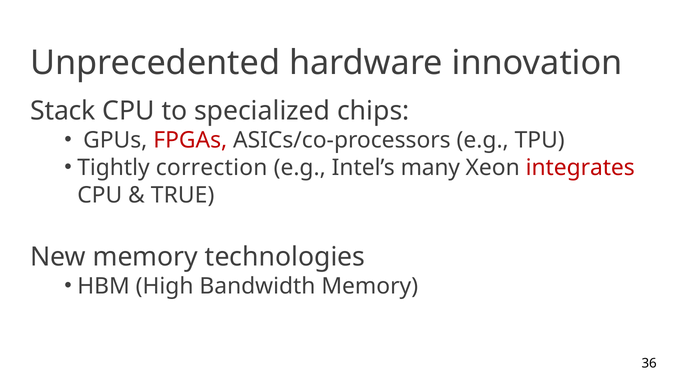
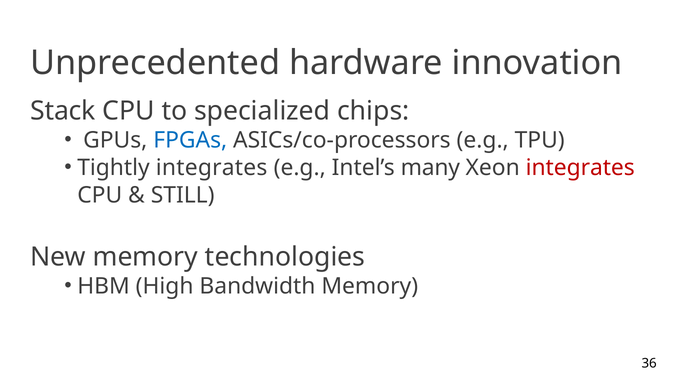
FPGAs colour: red -> blue
Tightly correction: correction -> integrates
TRUE: TRUE -> STILL
